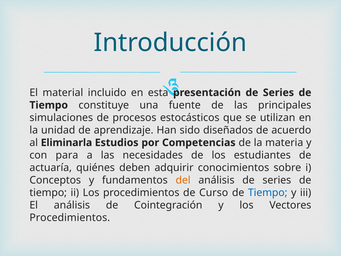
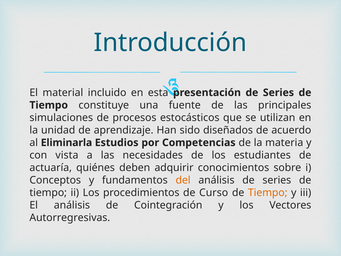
para: para -> vista
Tiempo at (268, 193) colour: blue -> orange
Procedimientos at (70, 218): Procedimientos -> Autorregresivas
